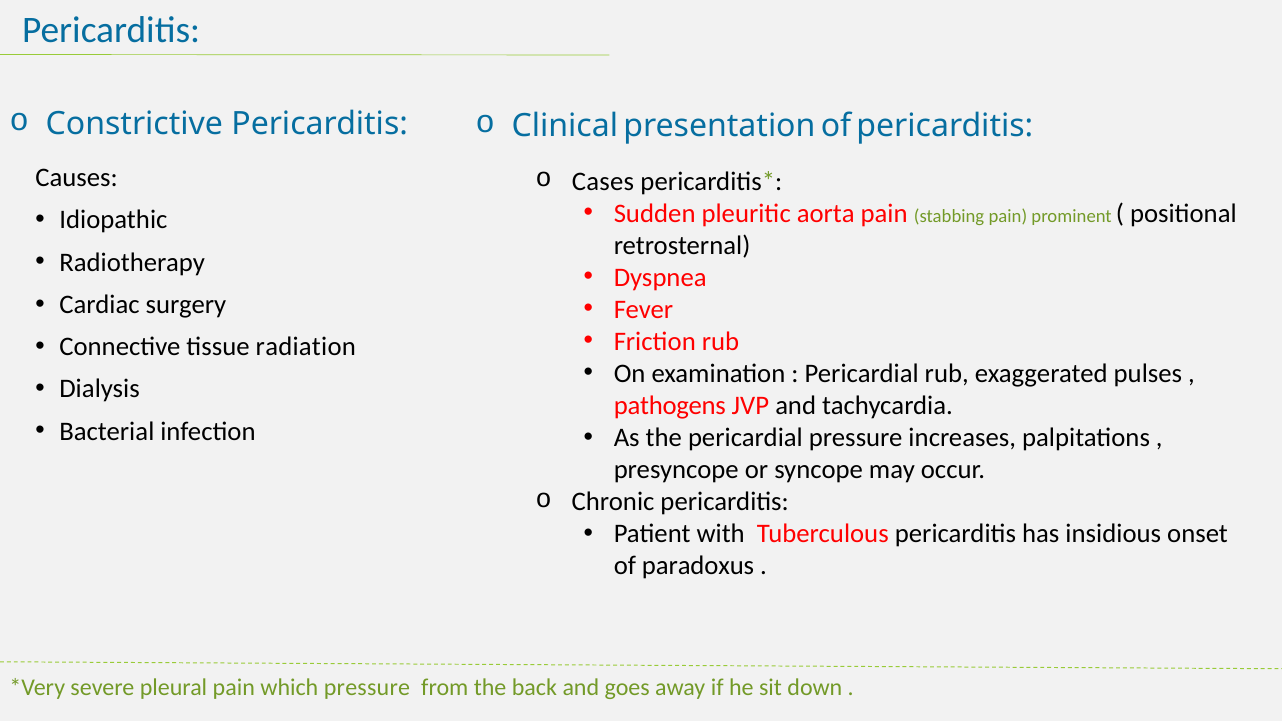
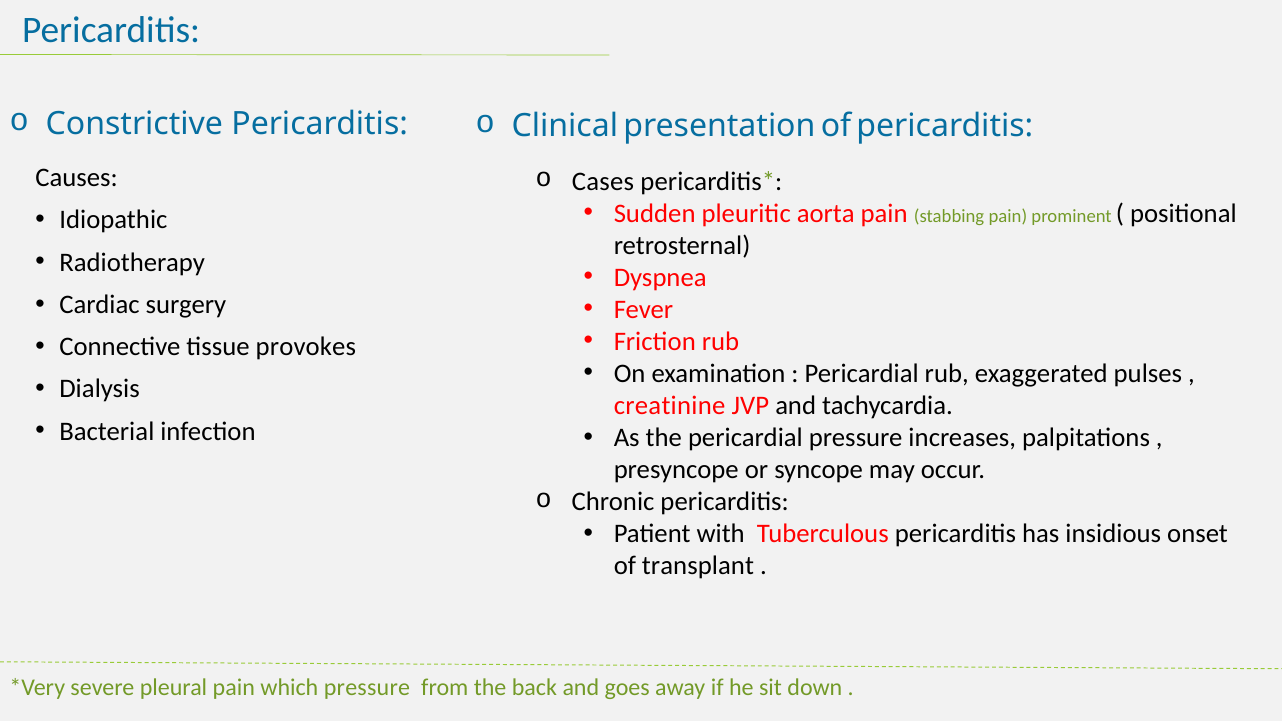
radiation: radiation -> provokes
pathogens: pathogens -> creatinine
paradoxus: paradoxus -> transplant
